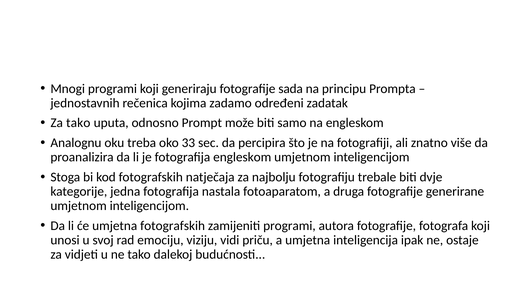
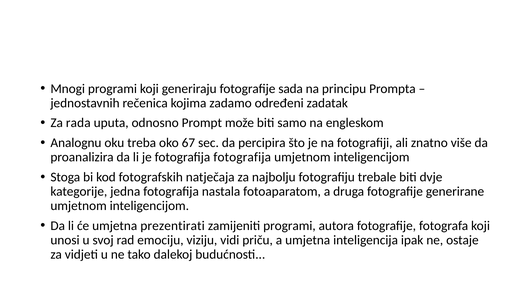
Za tako: tako -> rada
33: 33 -> 67
fotografija engleskom: engleskom -> fotografija
umjetna fotografskih: fotografskih -> prezentirati
